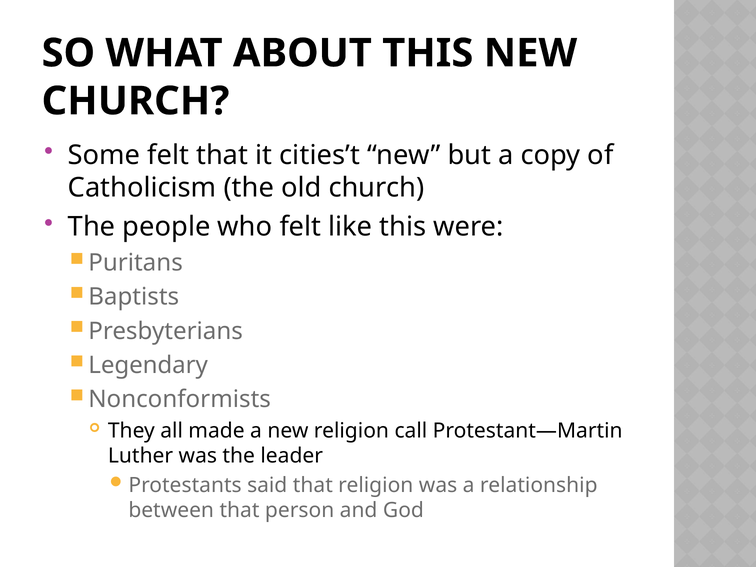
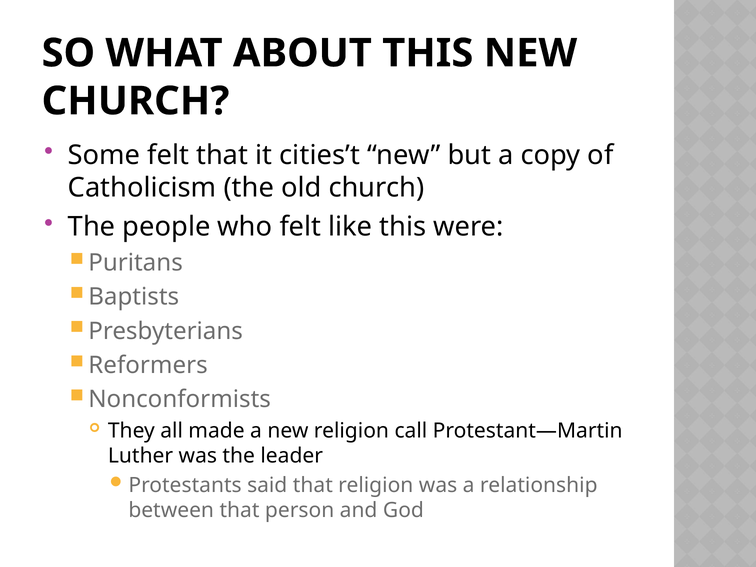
Legendary: Legendary -> Reformers
